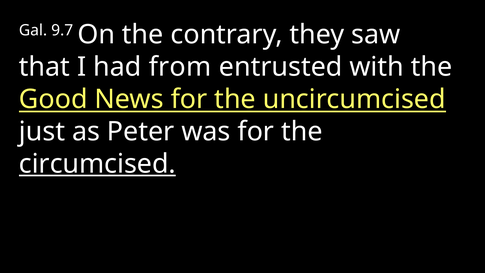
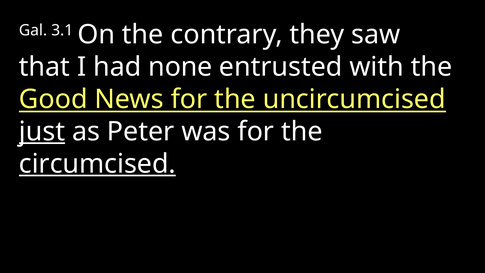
9.7: 9.7 -> 3.1
from: from -> none
just underline: none -> present
